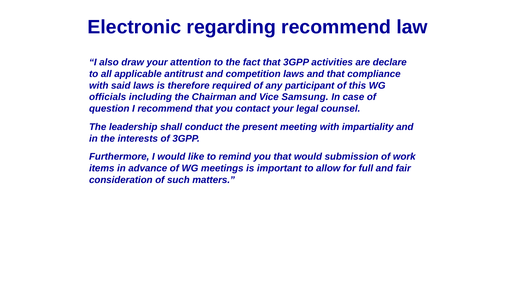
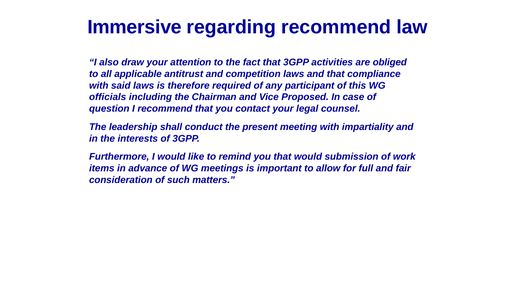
Electronic: Electronic -> Immersive
declare: declare -> obliged
Samsung: Samsung -> Proposed
